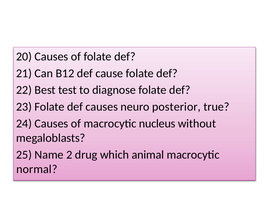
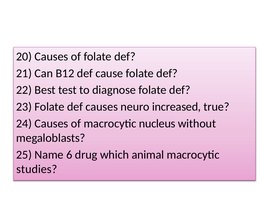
posterior: posterior -> increased
2: 2 -> 6
normal: normal -> studies
